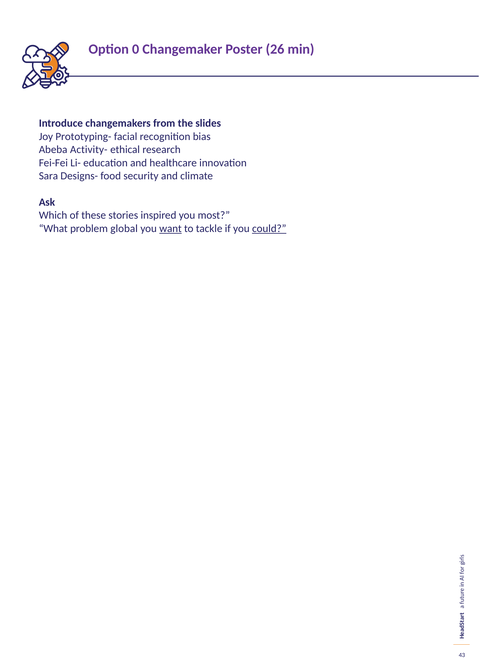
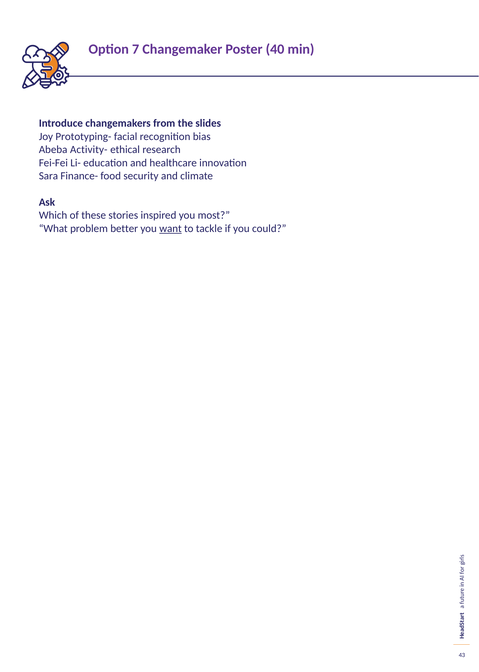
0: 0 -> 7
26: 26 -> 40
Designs-: Designs- -> Finance-
global: global -> better
could underline: present -> none
